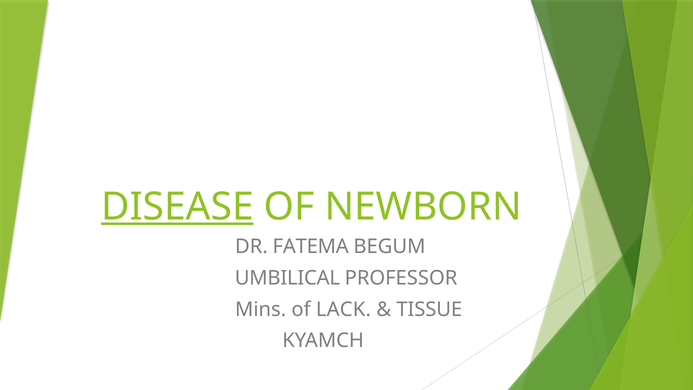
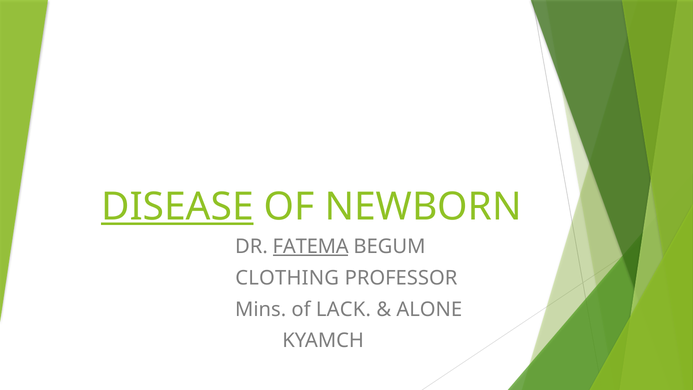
FATEMA underline: none -> present
UMBILICAL: UMBILICAL -> CLOTHING
TISSUE: TISSUE -> ALONE
